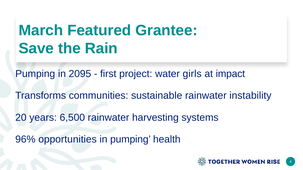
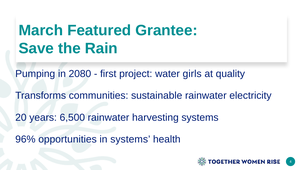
2095: 2095 -> 2080
impact: impact -> quality
instability: instability -> electricity
in pumping: pumping -> systems
